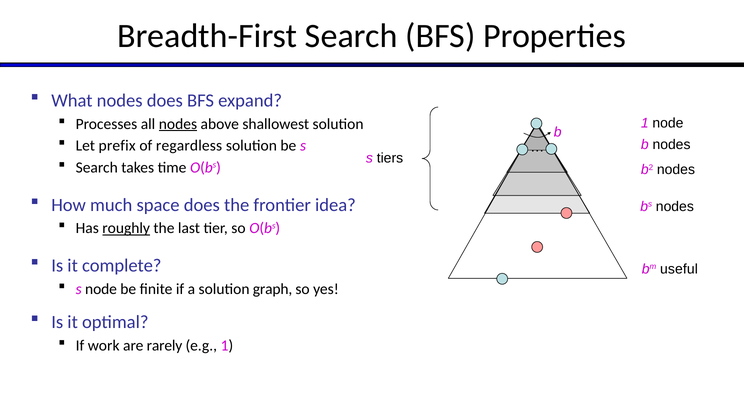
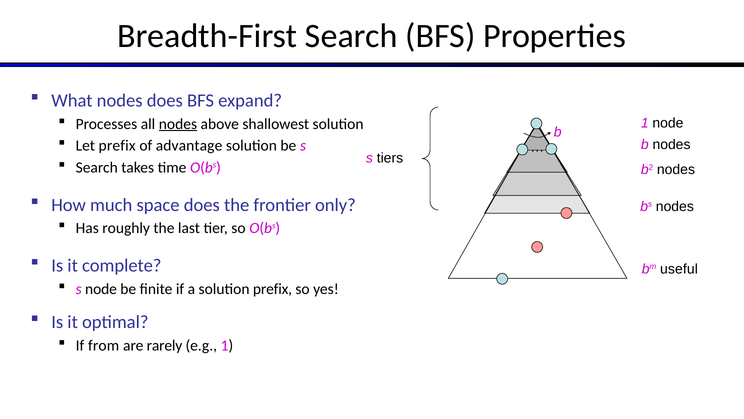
regardless: regardless -> advantage
idea: idea -> only
roughly underline: present -> none
solution graph: graph -> prefix
work: work -> from
